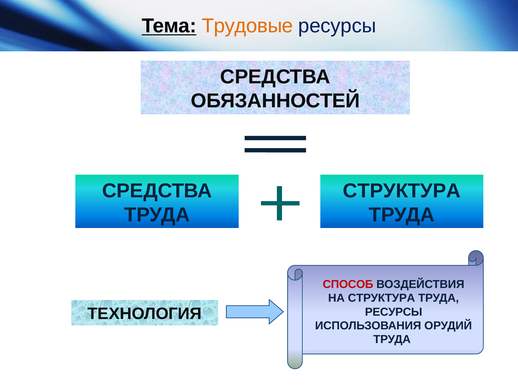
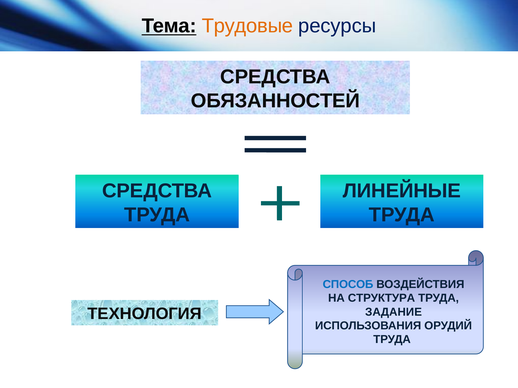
СТРУКТУРА at (402, 191): СТРУКТУРА -> ЛИНЕЙНЫЕ
СПОСОБ colour: red -> blue
РЕСУРСЫ at (394, 312): РЕСУРСЫ -> ЗАДАНИЕ
